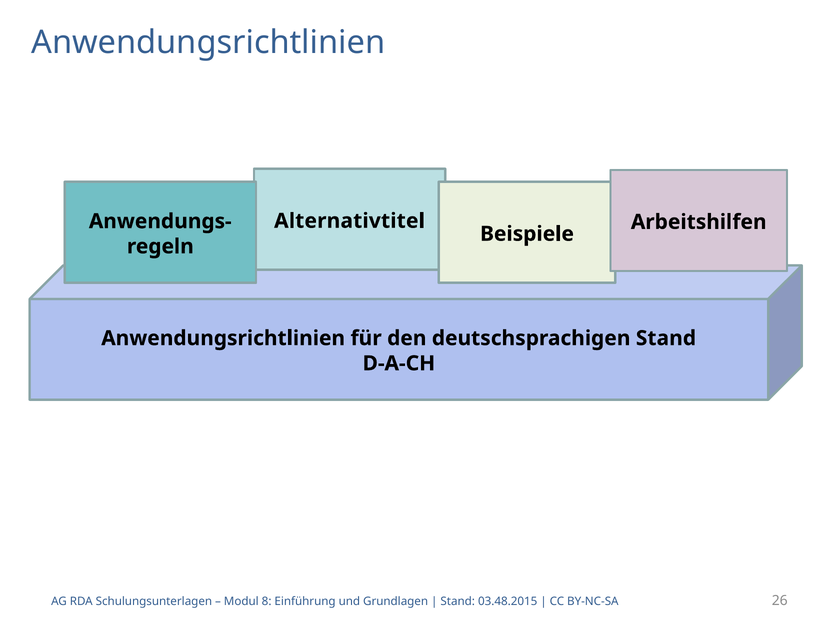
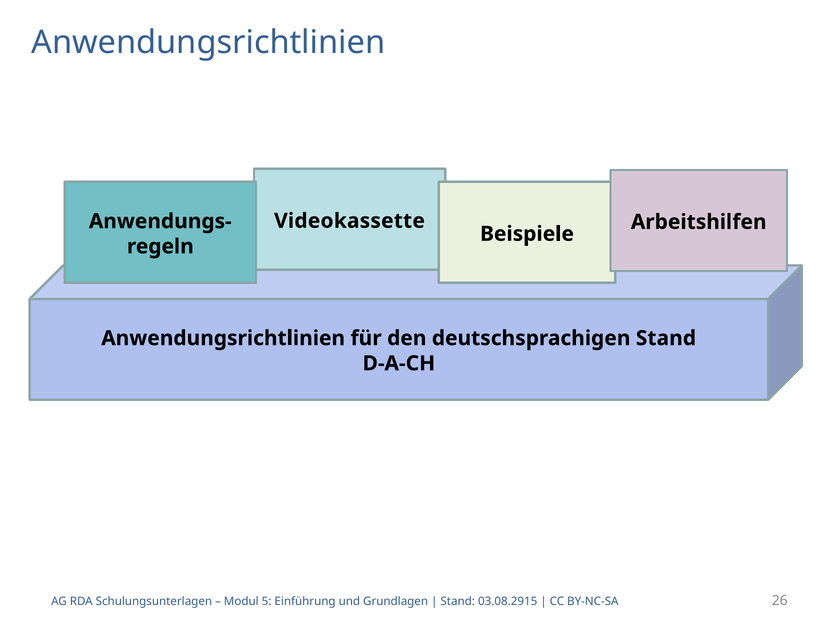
Alternativtitel: Alternativtitel -> Videokassette
8: 8 -> 5
03.48.2015: 03.48.2015 -> 03.08.2915
